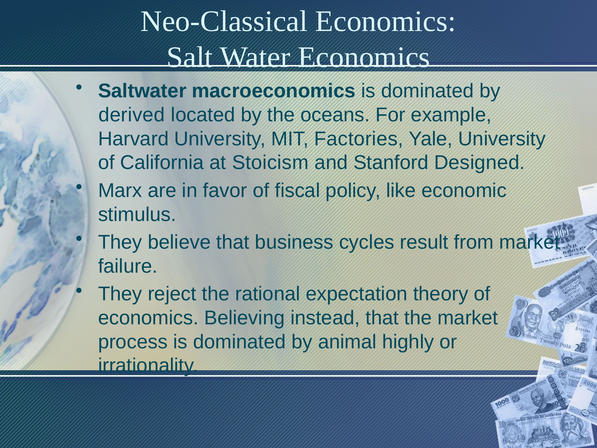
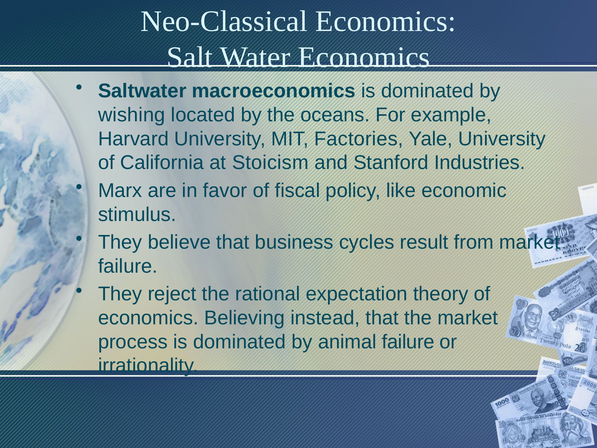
derived: derived -> wishing
Designed: Designed -> Industries
animal highly: highly -> failure
